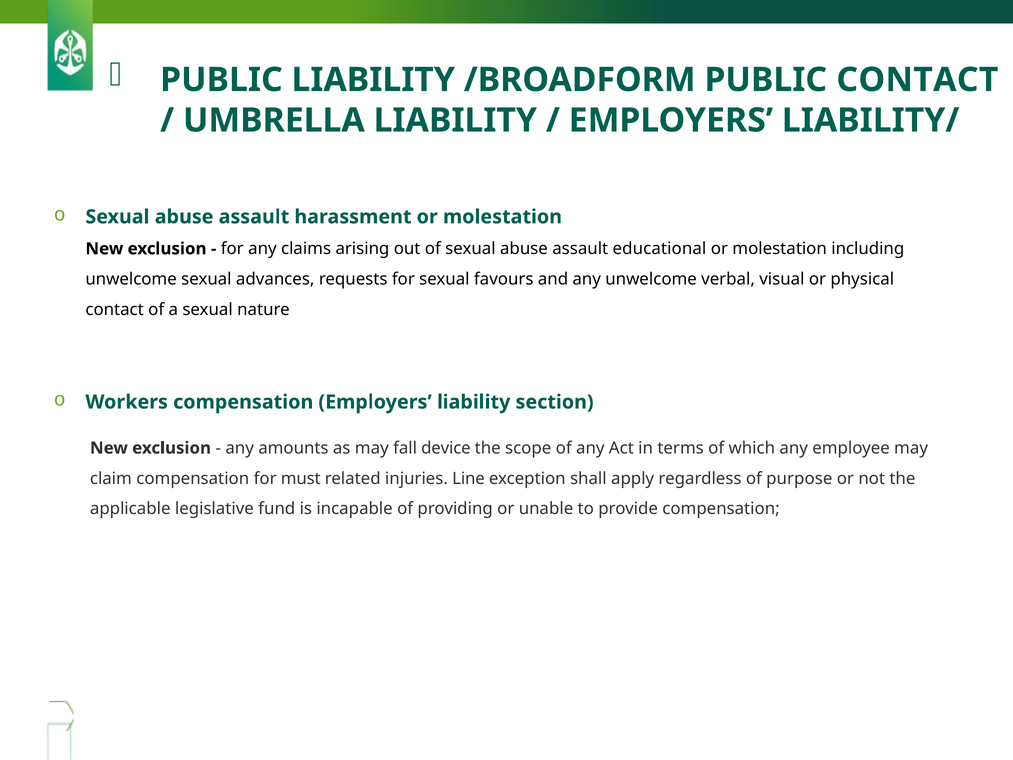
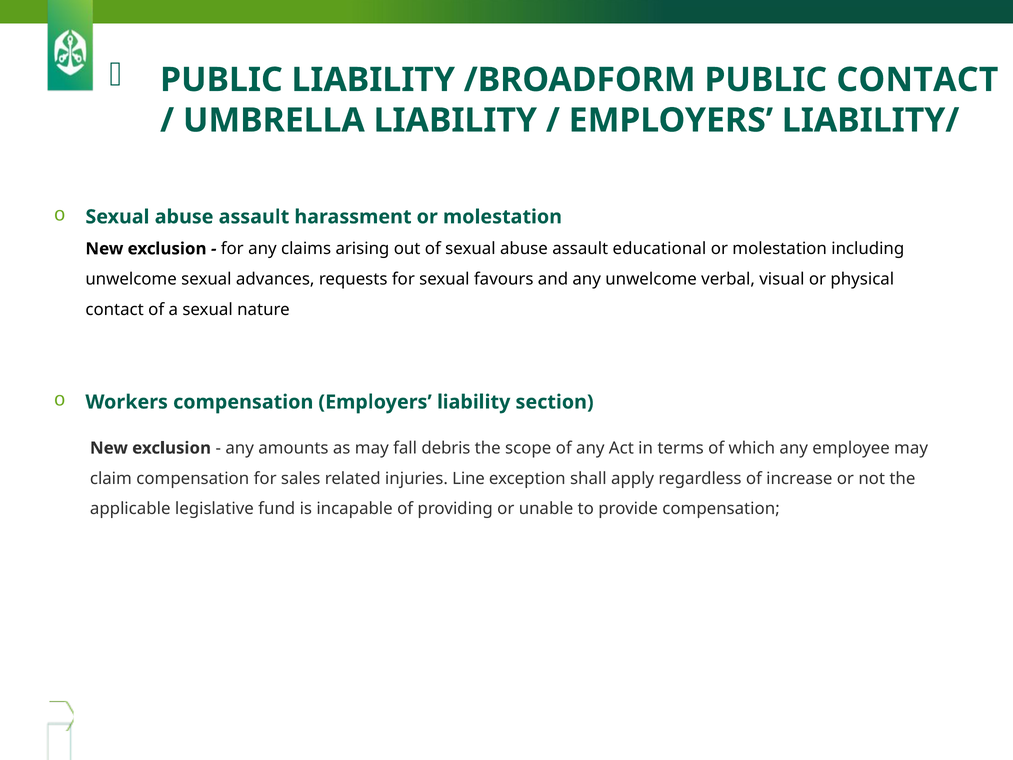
device: device -> debris
must: must -> sales
purpose: purpose -> increase
